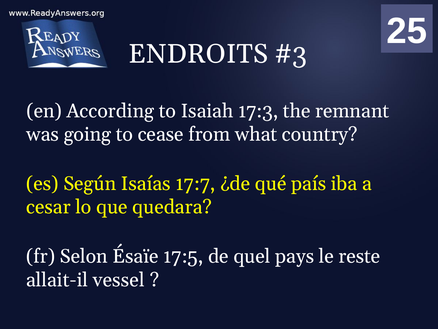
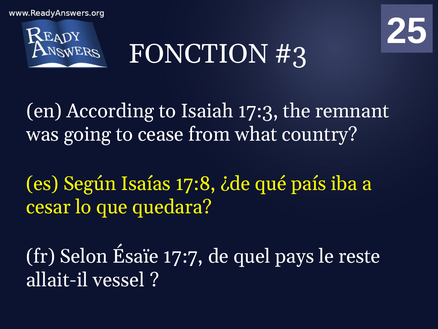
ENDROITS: ENDROITS -> FONCTION
17:7: 17:7 -> 17:8
17:5: 17:5 -> 17:7
